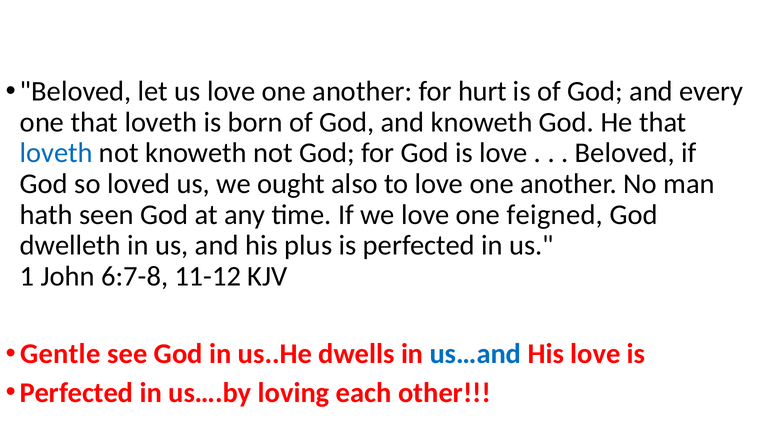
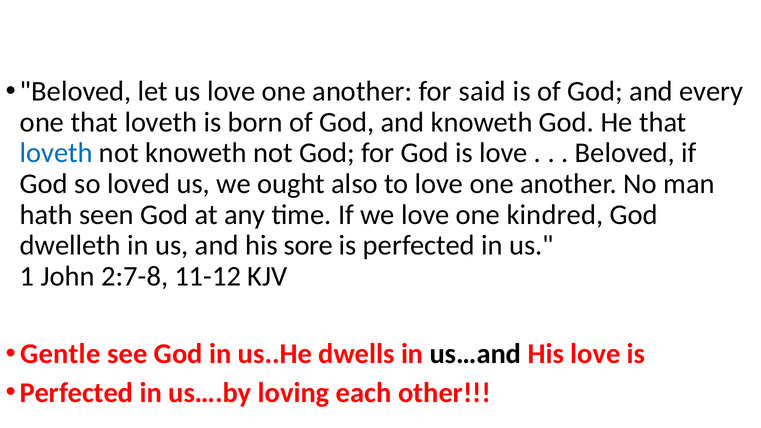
hurt: hurt -> said
feigned: feigned -> kindred
plus: plus -> sore
6:7-8: 6:7-8 -> 2:7-8
us…and colour: blue -> black
